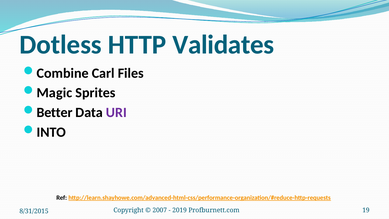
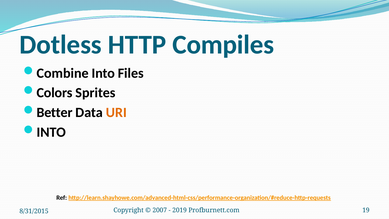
Validates: Validates -> Compiles
Combine Carl: Carl -> Into
Magic: Magic -> Colors
URI colour: purple -> orange
